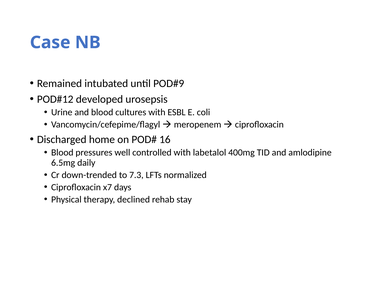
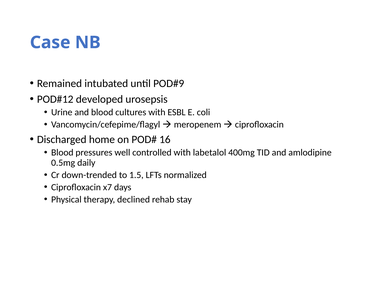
6.5mg: 6.5mg -> 0.5mg
7.3: 7.3 -> 1.5
